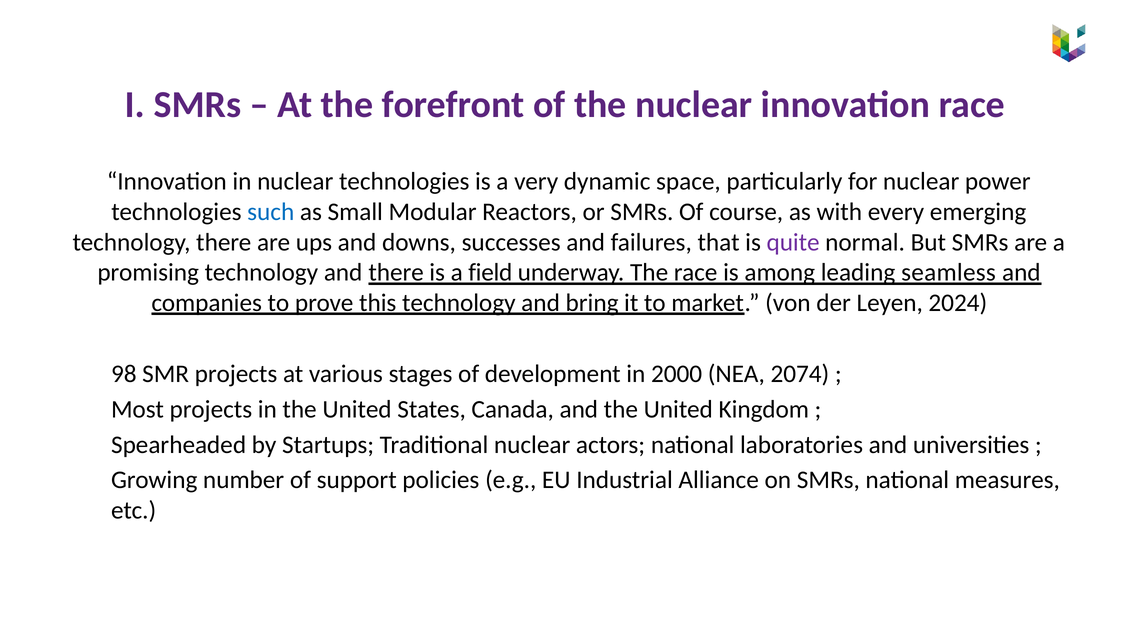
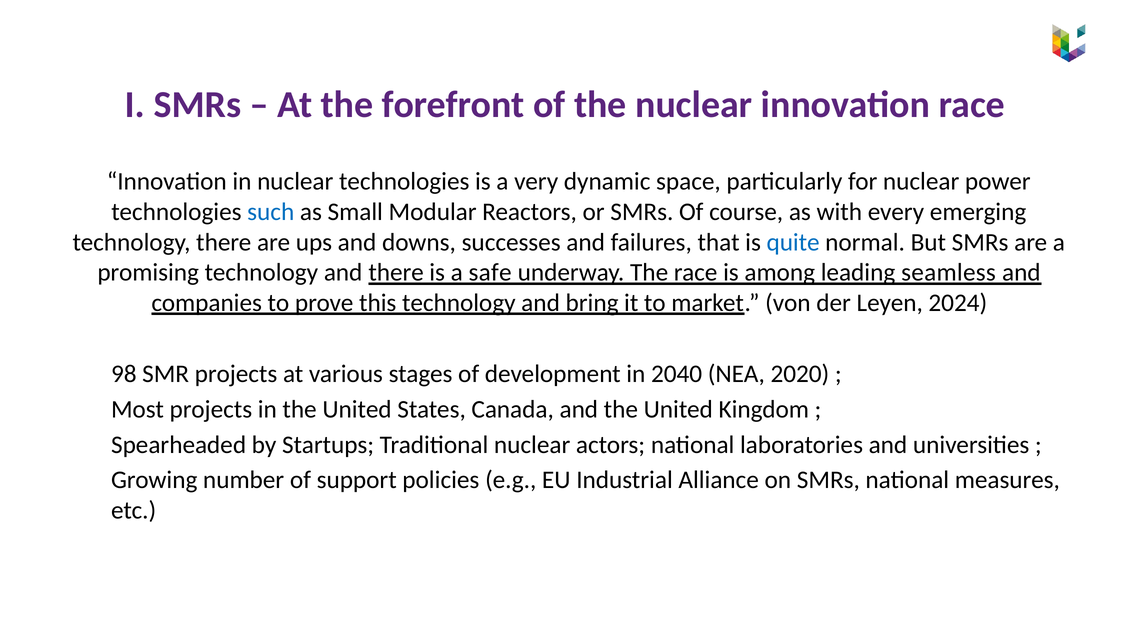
quite colour: purple -> blue
field: field -> safe
2000: 2000 -> 2040
2074: 2074 -> 2020
